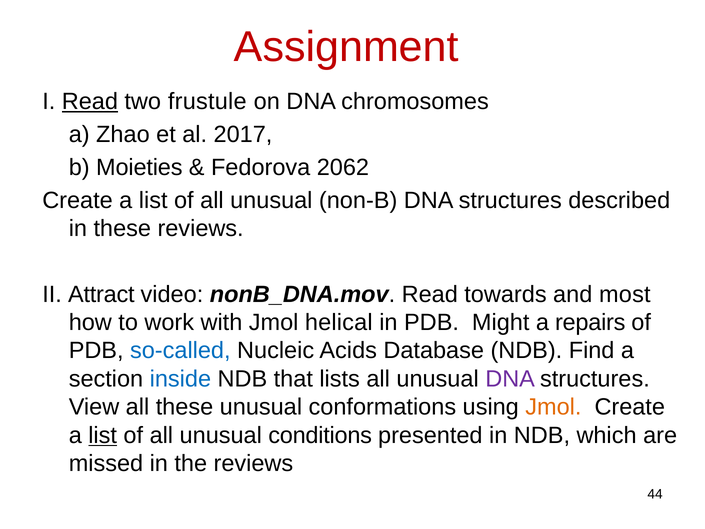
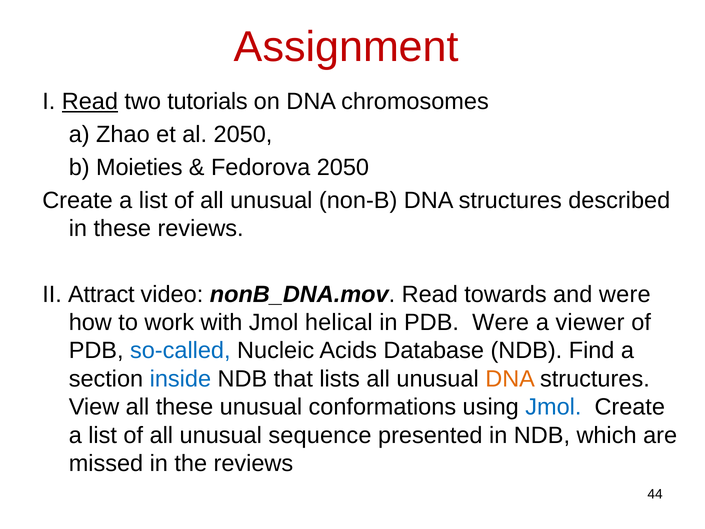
frustule: frustule -> tutorials
al 2017: 2017 -> 2050
Fedorova 2062: 2062 -> 2050
and most: most -> were
PDB Might: Might -> Were
repairs: repairs -> viewer
DNA at (510, 379) colour: purple -> orange
Jmol at (553, 407) colour: orange -> blue
list at (103, 435) underline: present -> none
conditions: conditions -> sequence
